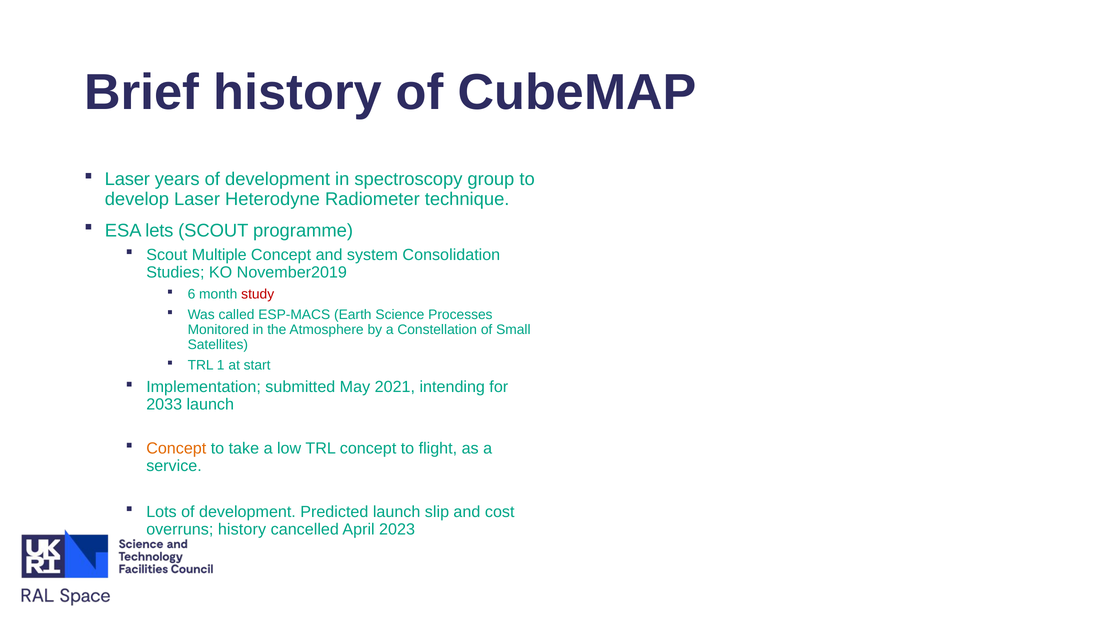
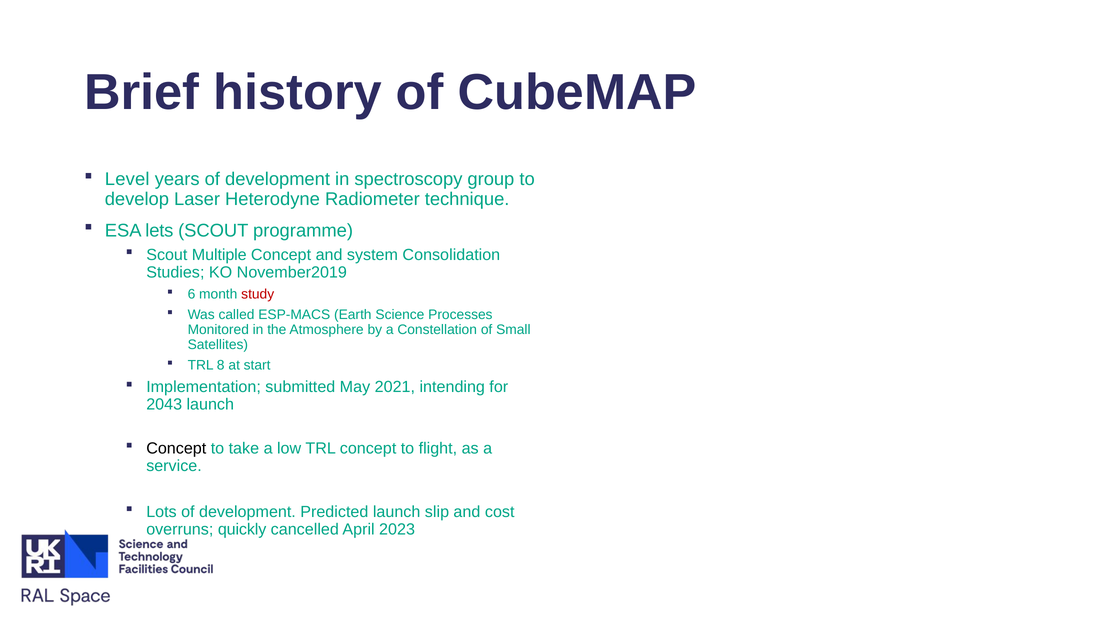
Laser at (127, 179): Laser -> Level
1: 1 -> 8
2033: 2033 -> 2043
Concept at (176, 448) colour: orange -> black
overruns history: history -> quickly
